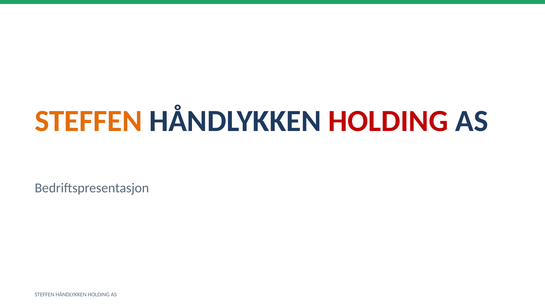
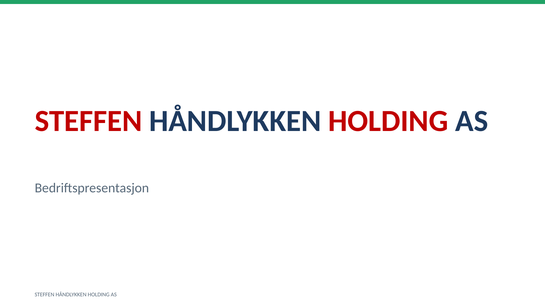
STEFFEN at (88, 121) colour: orange -> red
